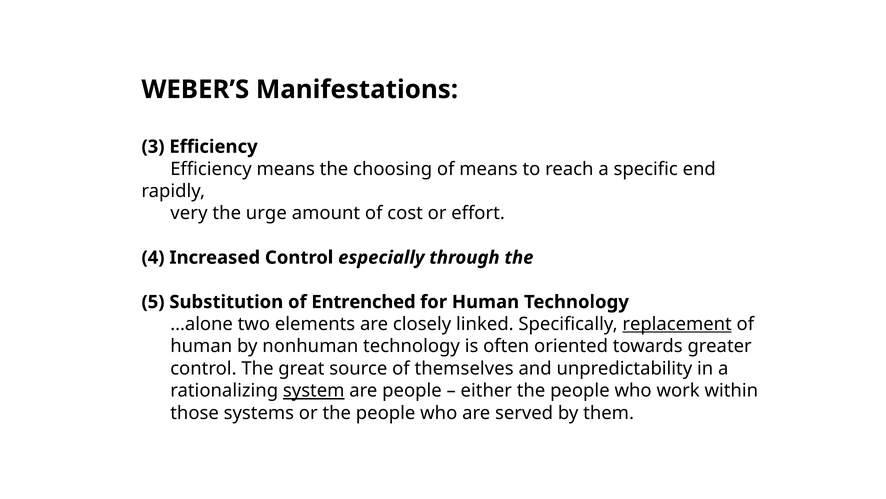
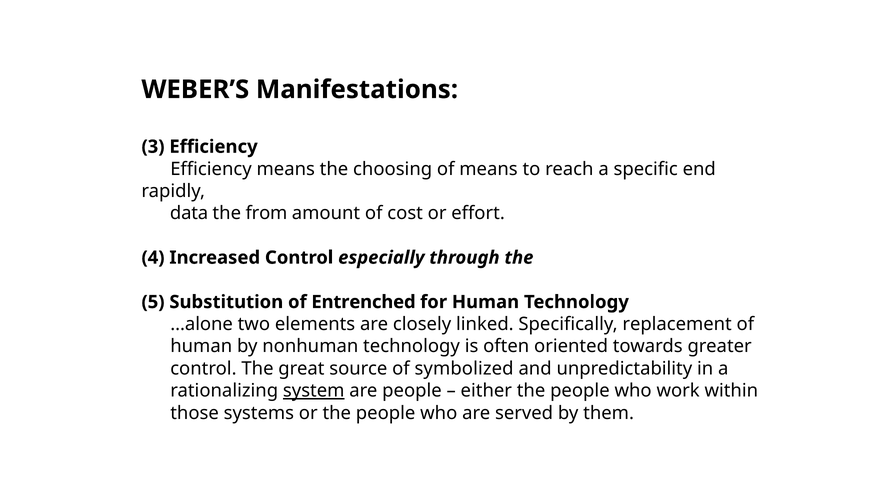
very: very -> data
urge: urge -> from
replacement underline: present -> none
themselves: themselves -> symbolized
